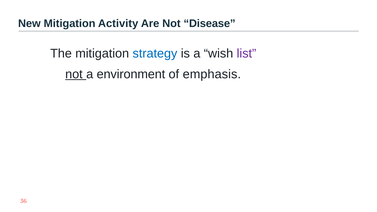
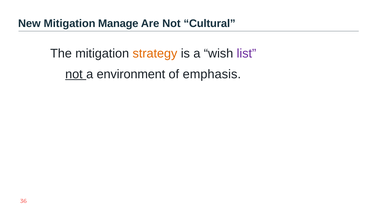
Activity: Activity -> Manage
Disease: Disease -> Cultural
strategy colour: blue -> orange
